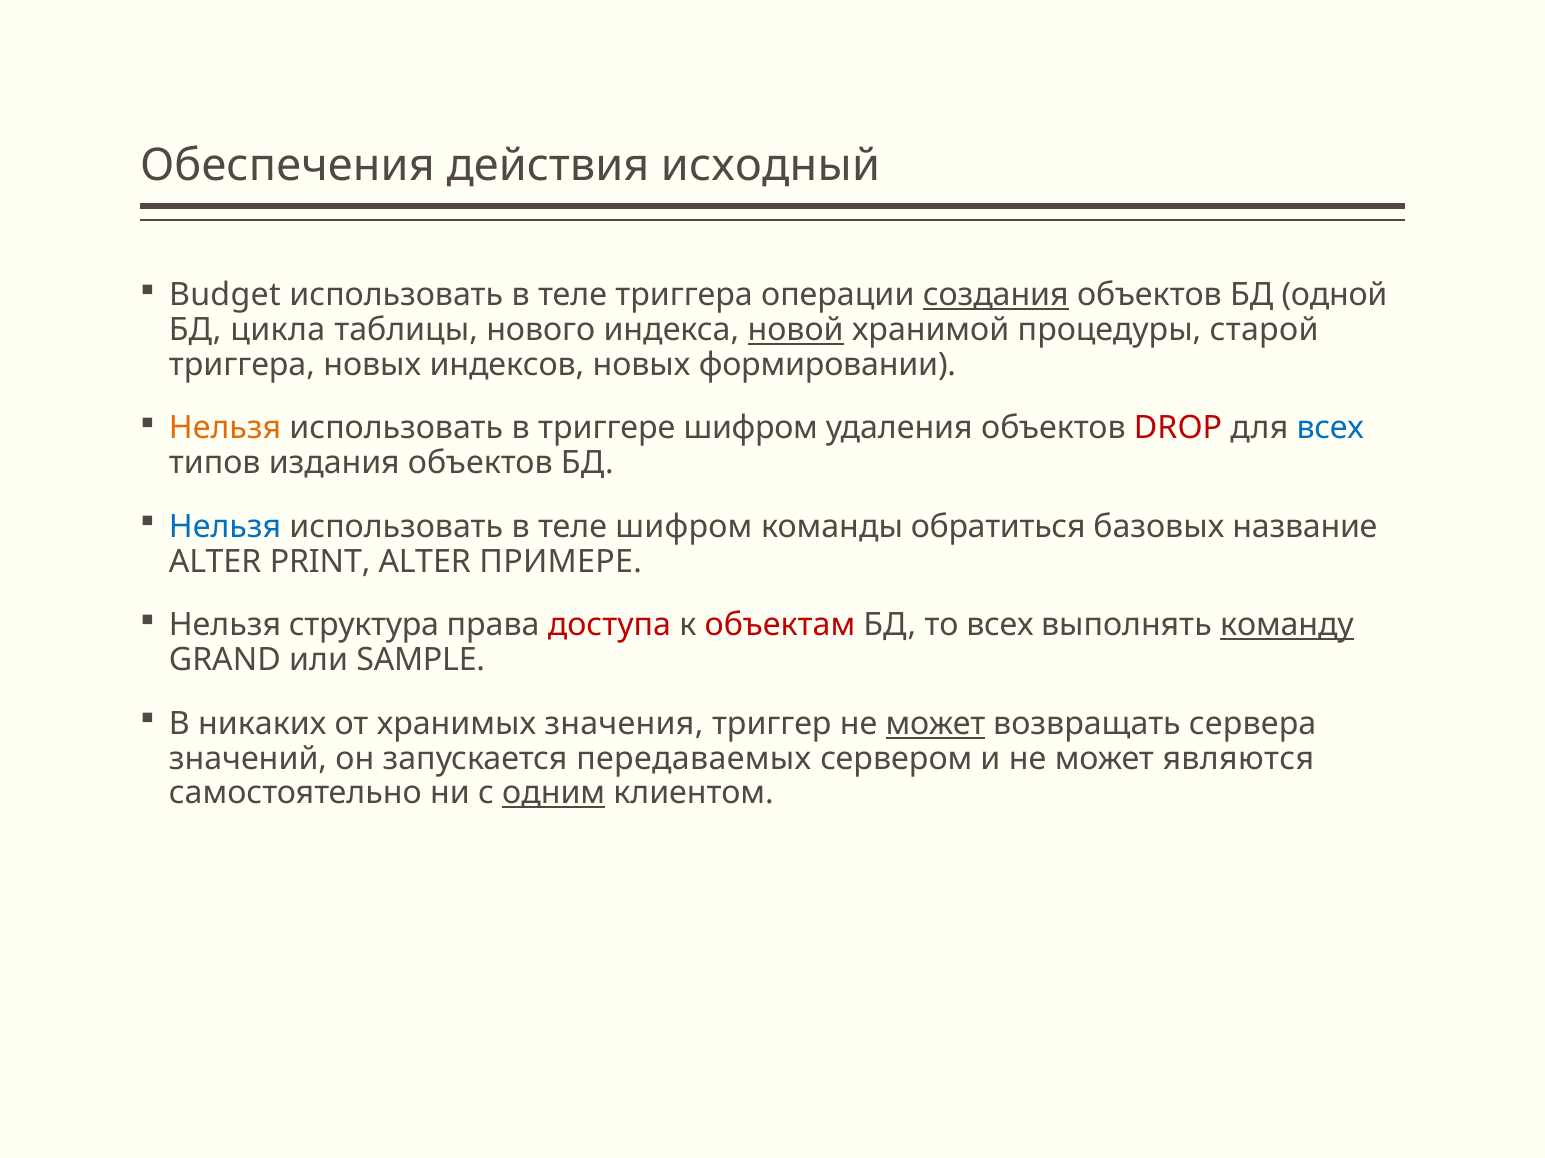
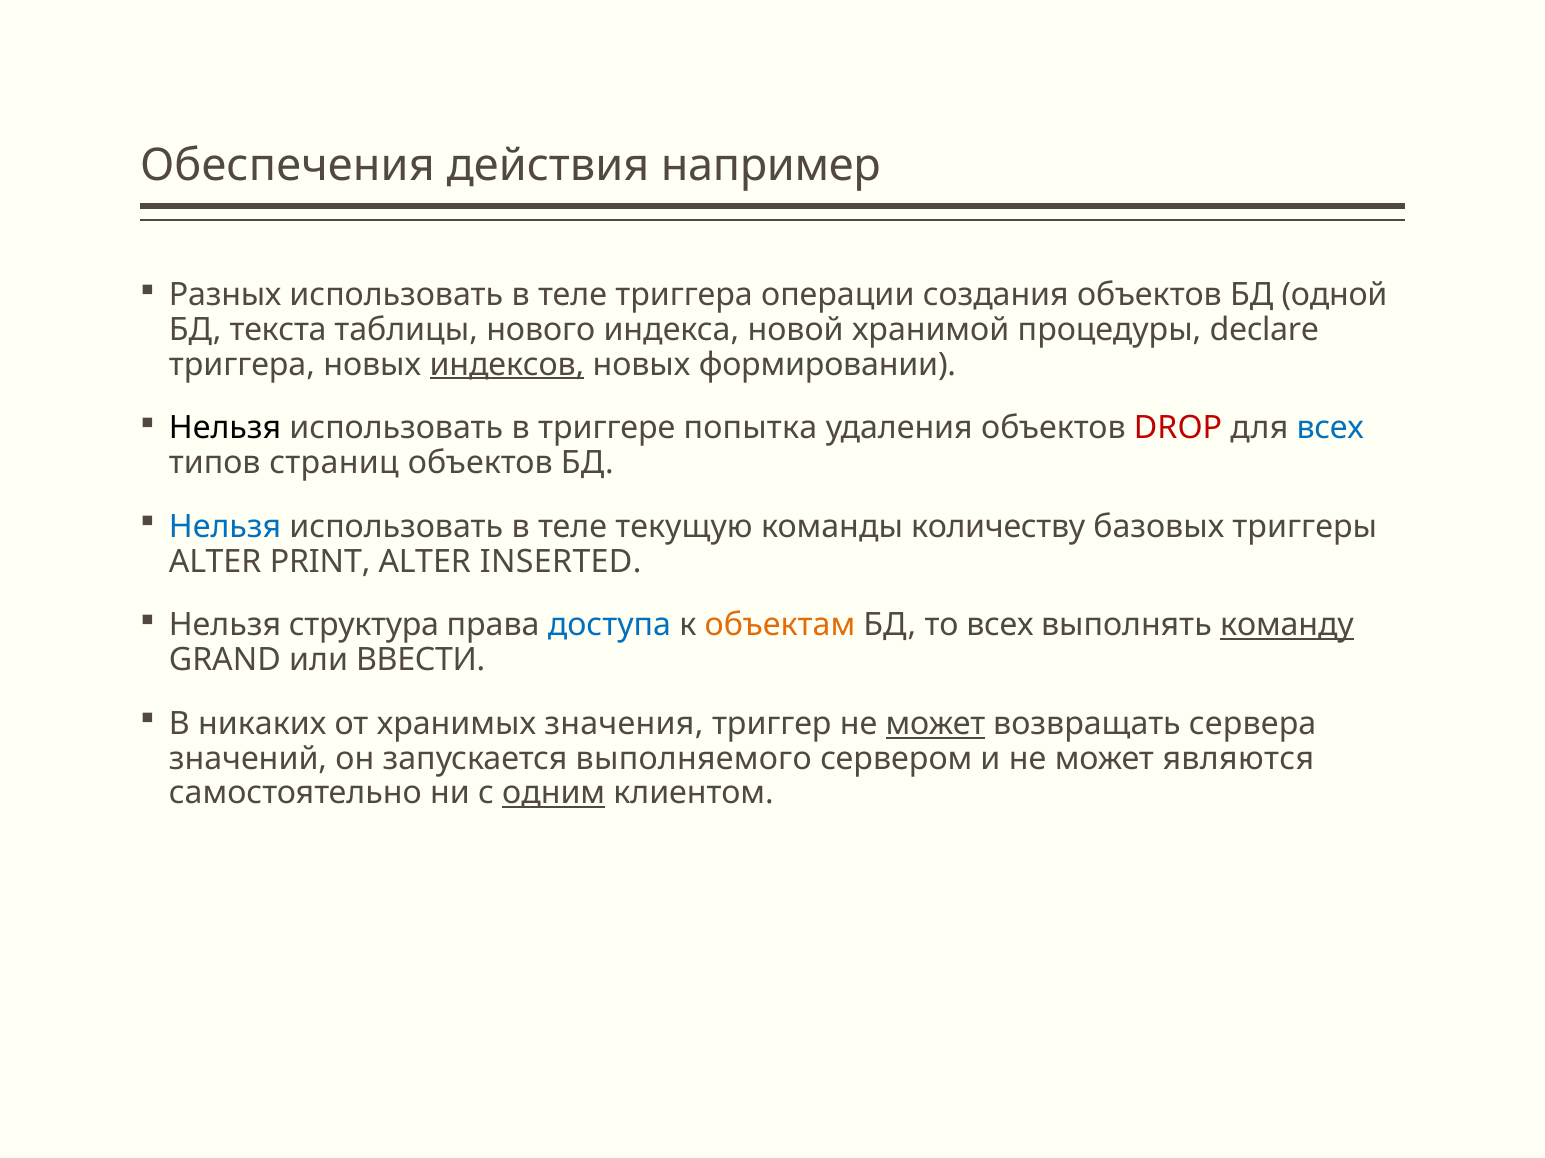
исходный: исходный -> например
Budget: Budget -> Разных
создания underline: present -> none
цикла: цикла -> текста
новой underline: present -> none
старой: старой -> declare
индексов underline: none -> present
Нельзя at (225, 429) colour: orange -> black
триггере шифром: шифром -> попытка
издания: издания -> страниц
теле шифром: шифром -> текущую
обратиться: обратиться -> количеству
название: название -> триггеры
ПРИМЕРЕ: ПРИМЕРЕ -> INSERTED
доступа colour: red -> blue
объектам colour: red -> orange
SAMPLE: SAMPLE -> ВВЕСТИ
передаваемых: передаваемых -> выполняемого
